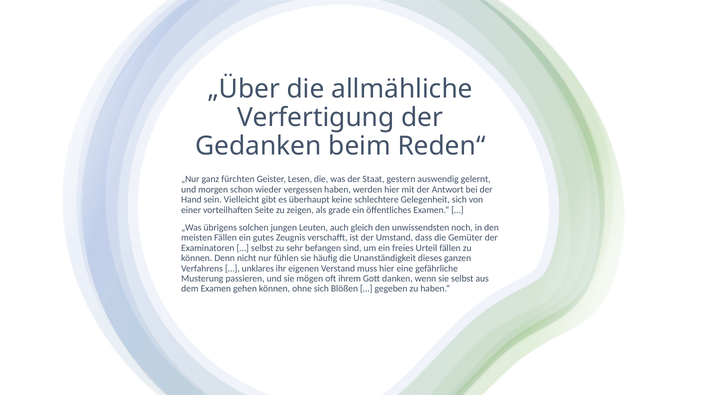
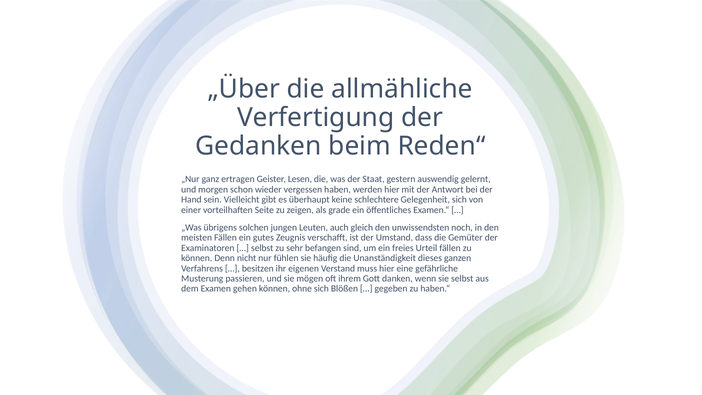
fürchten: fürchten -> ertragen
unklares: unklares -> besitzen
